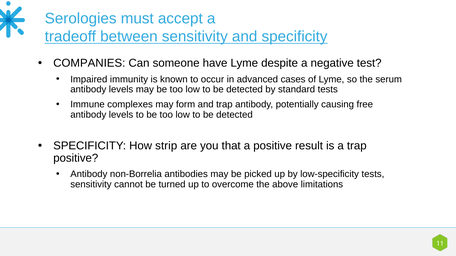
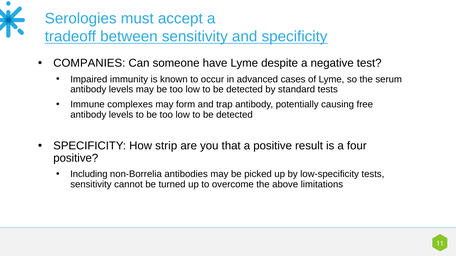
a trap: trap -> four
Antibody at (89, 174): Antibody -> Including
